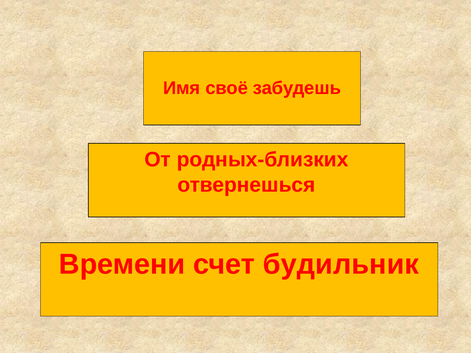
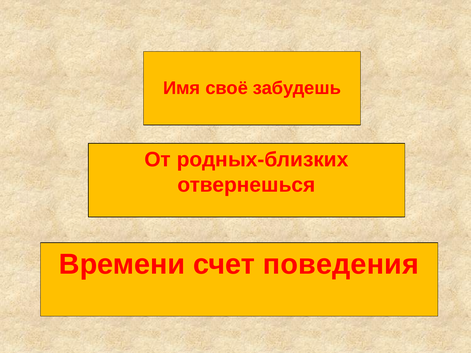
будильник: будильник -> поведения
